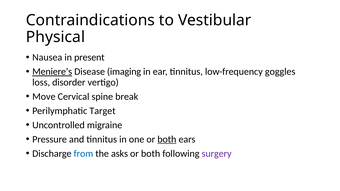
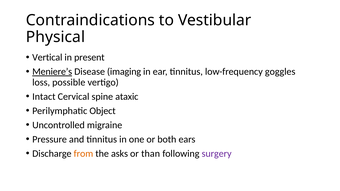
Nausea: Nausea -> Vertical
disorder: disorder -> possible
Move: Move -> Intact
break: break -> ataxic
Target: Target -> Object
both at (167, 139) underline: present -> none
from colour: blue -> orange
both at (151, 154): both -> than
